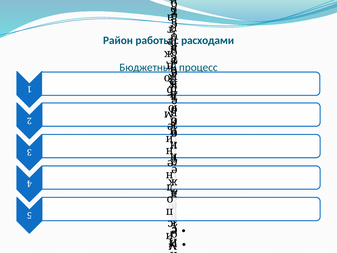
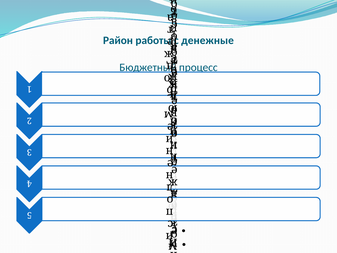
расходами: расходами -> денежные
